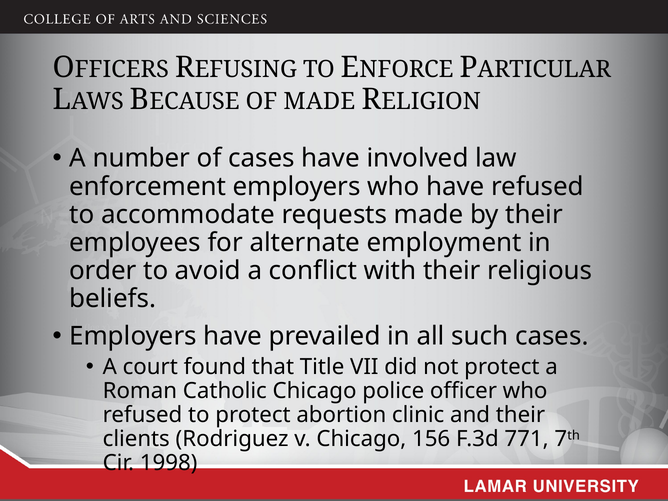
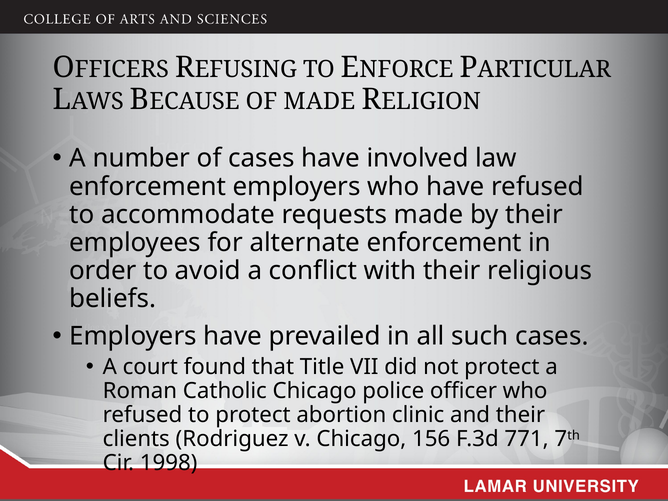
alternate employment: employment -> enforcement
